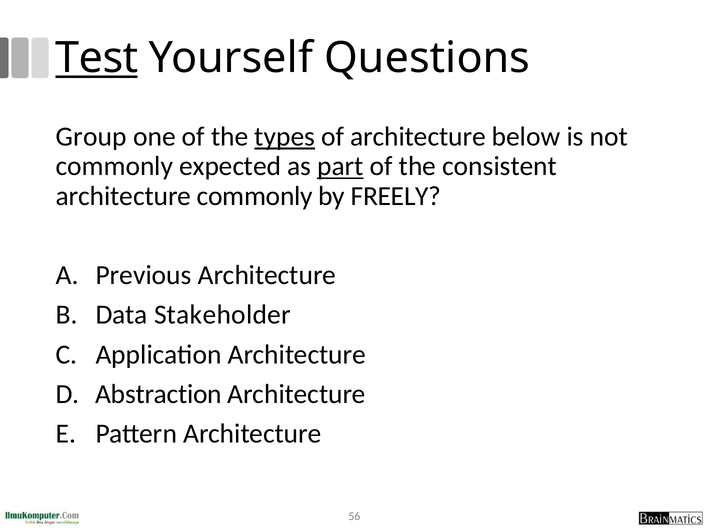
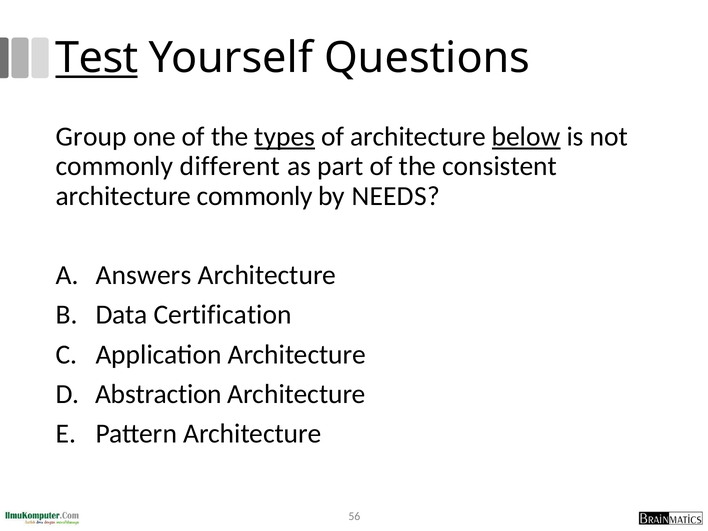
below underline: none -> present
expected: expected -> different
part underline: present -> none
FREELY: FREELY -> NEEDS
Previous: Previous -> Answers
Stakeholder: Stakeholder -> Certification
